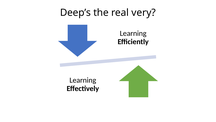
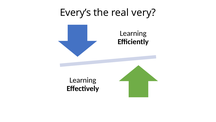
Deep’s: Deep’s -> Every’s
